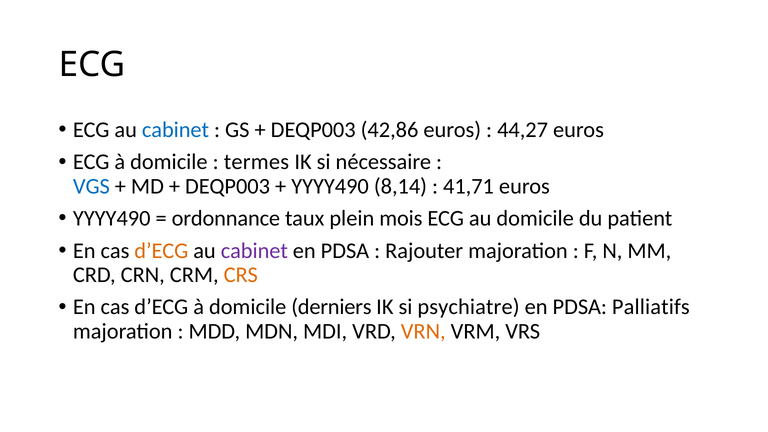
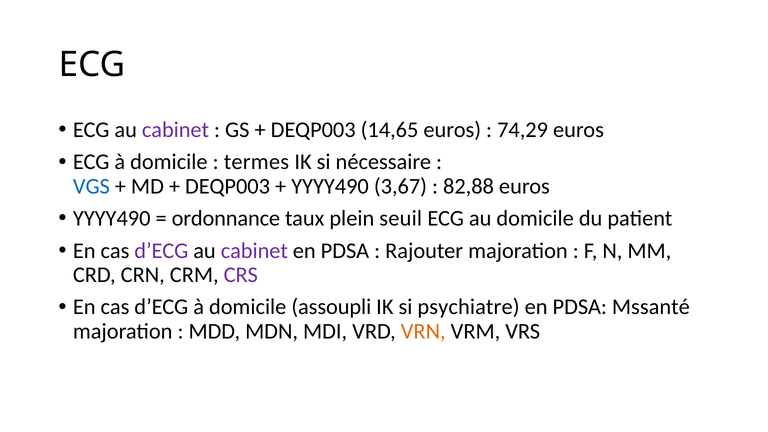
cabinet at (175, 130) colour: blue -> purple
42,86: 42,86 -> 14,65
44,27: 44,27 -> 74,29
8,14: 8,14 -> 3,67
41,71: 41,71 -> 82,88
mois: mois -> seuil
d’ECG at (161, 251) colour: orange -> purple
CRS colour: orange -> purple
derniers: derniers -> assoupli
Palliatifs: Palliatifs -> Mssanté
